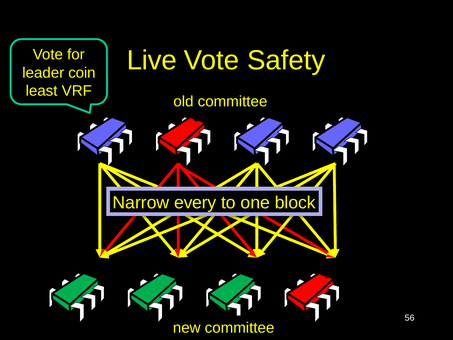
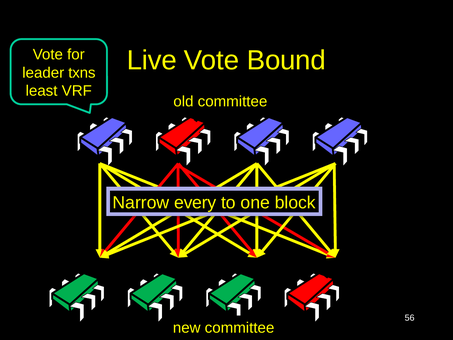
Safety: Safety -> Bound
coin: coin -> txns
